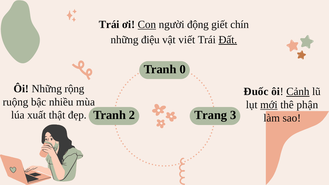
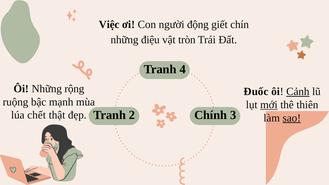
Trái at (109, 25): Trái -> Việc
Con underline: present -> none
viết: viết -> tròn
Đất underline: present -> none
0: 0 -> 4
nhiều: nhiều -> mạnh
phận: phận -> thiên
Trang: Trang -> Chính
xuất: xuất -> chết
sao underline: none -> present
